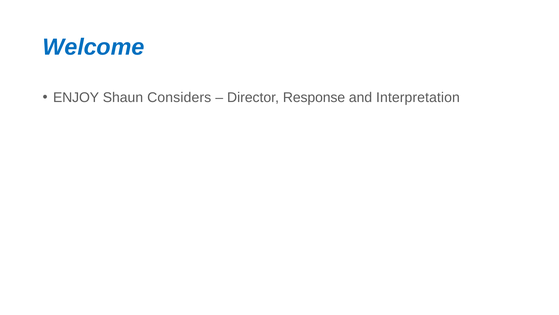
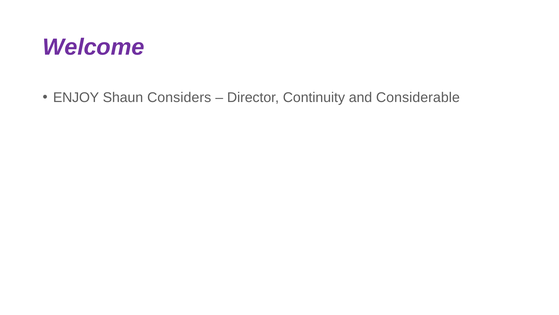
Welcome colour: blue -> purple
Response: Response -> Continuity
Interpretation: Interpretation -> Considerable
